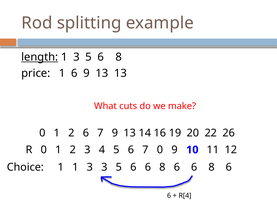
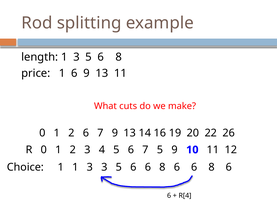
length underline: present -> none
13 13: 13 -> 11
7 0: 0 -> 5
